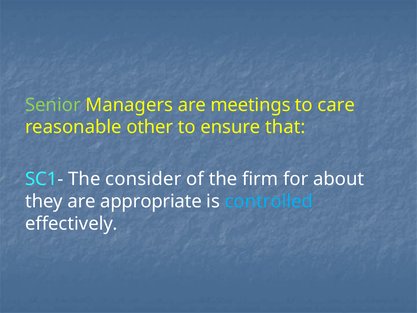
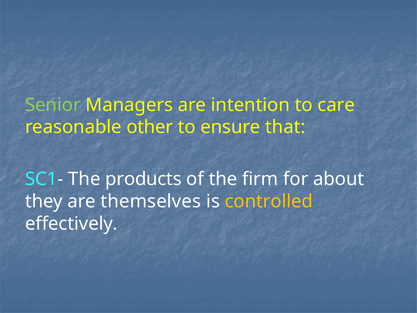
meetings: meetings -> intention
consider: consider -> products
appropriate: appropriate -> themselves
controlled colour: light blue -> yellow
